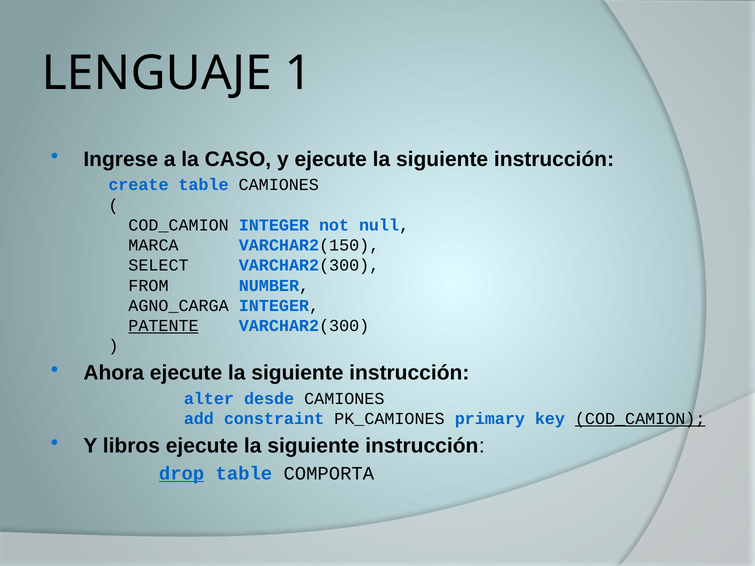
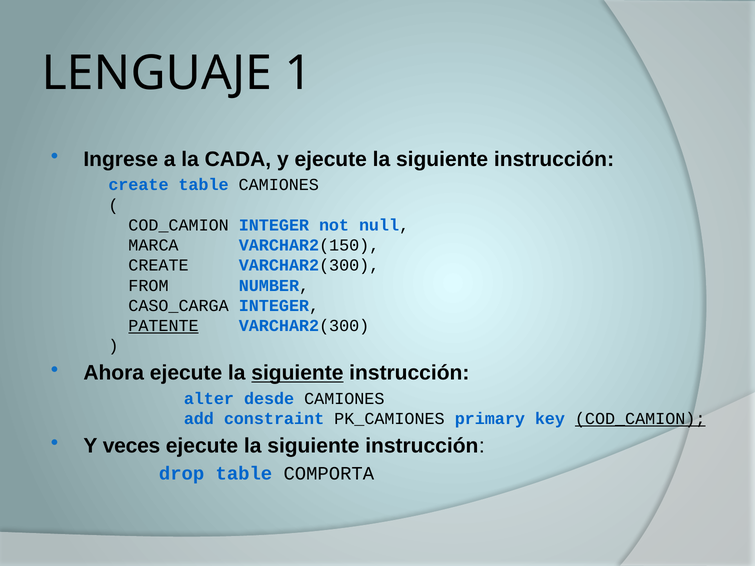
CASO: CASO -> CADA
SELECT at (158, 266): SELECT -> CREATE
AGNO_CARGA: AGNO_CARGA -> CASO_CARGA
siguiente at (297, 373) underline: none -> present
libros: libros -> veces
drop underline: present -> none
